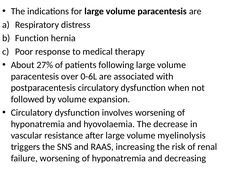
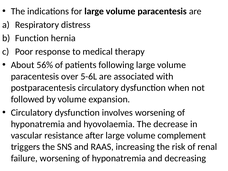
27%: 27% -> 56%
0-6L: 0-6L -> 5-6L
myelinolysis: myelinolysis -> complement
